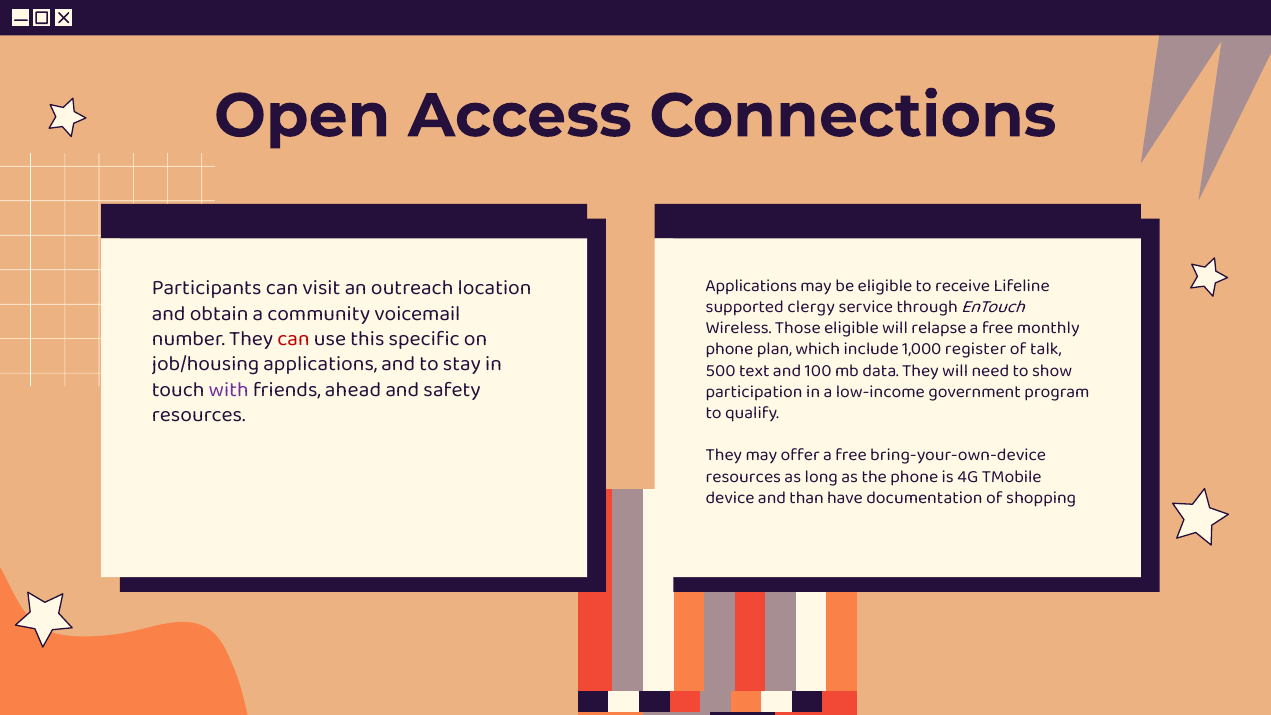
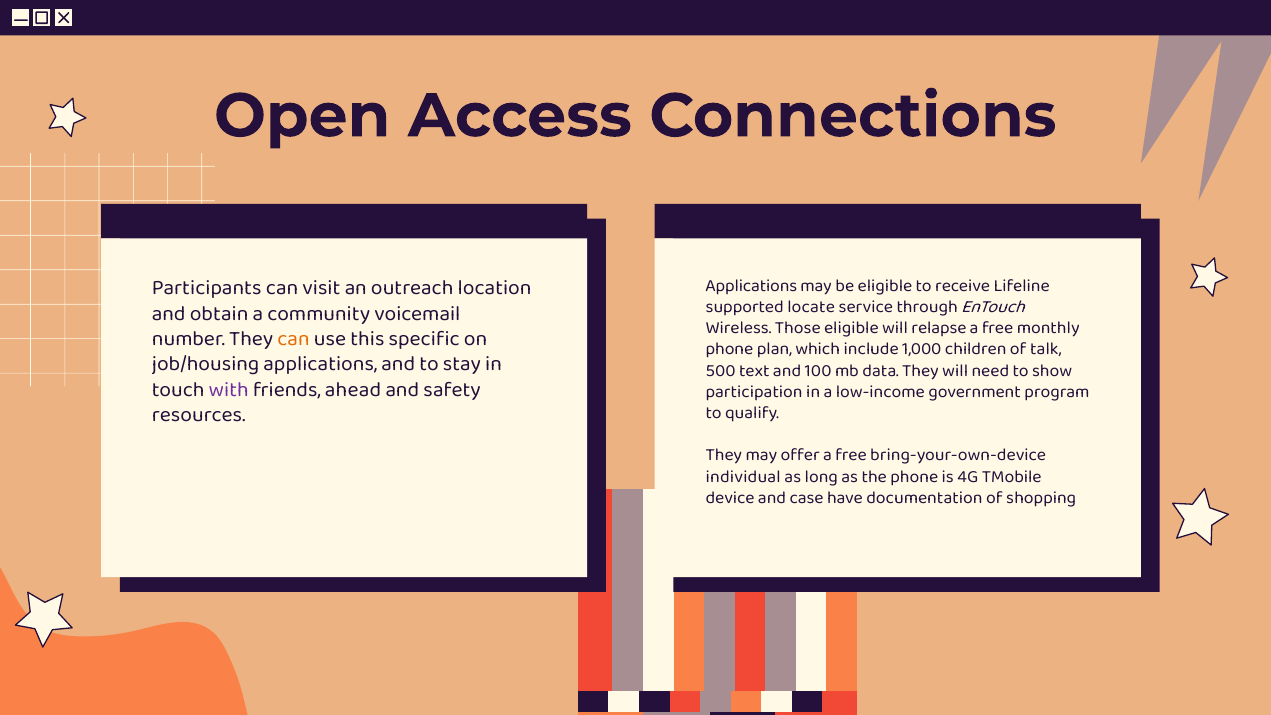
clergy: clergy -> locate
can at (293, 339) colour: red -> orange
register: register -> children
resources at (743, 476): resources -> individual
than: than -> case
